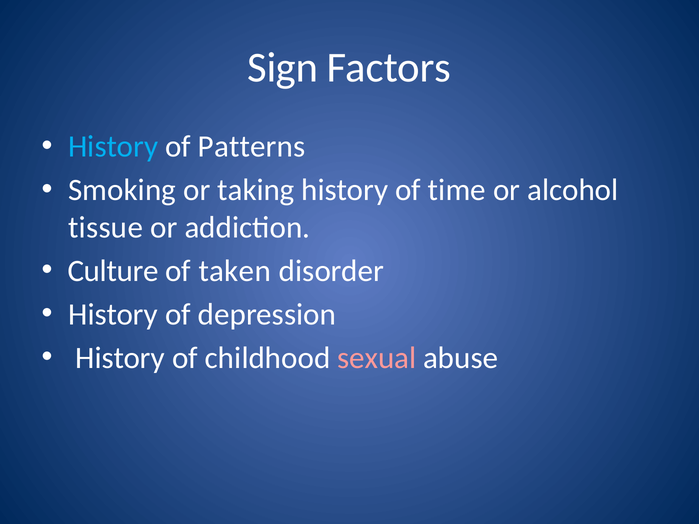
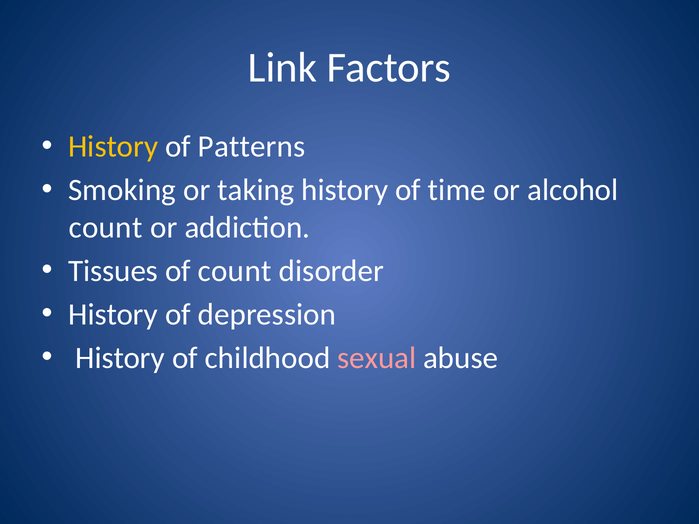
Sign: Sign -> Link
History at (113, 147) colour: light blue -> yellow
tissue at (106, 227): tissue -> count
Culture: Culture -> Tissues
of taken: taken -> count
